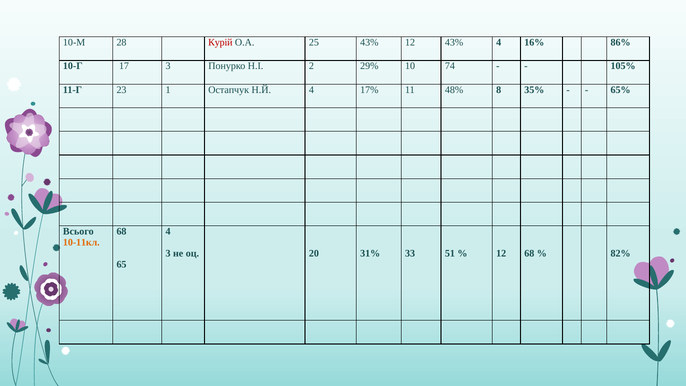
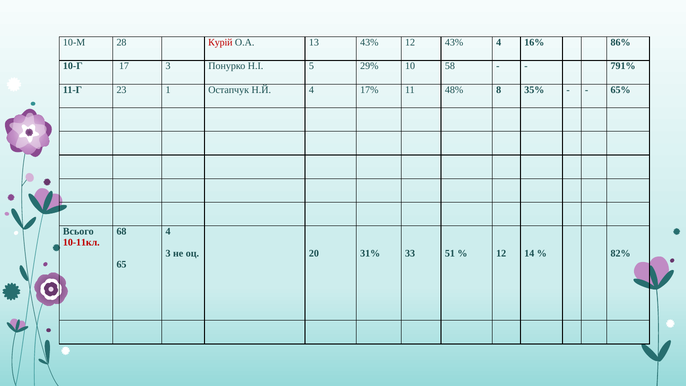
25: 25 -> 13
2: 2 -> 5
74: 74 -> 58
105%: 105% -> 791%
10-11кл colour: orange -> red
12 68: 68 -> 14
